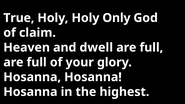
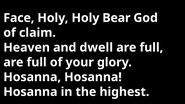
True: True -> Face
Only: Only -> Bear
